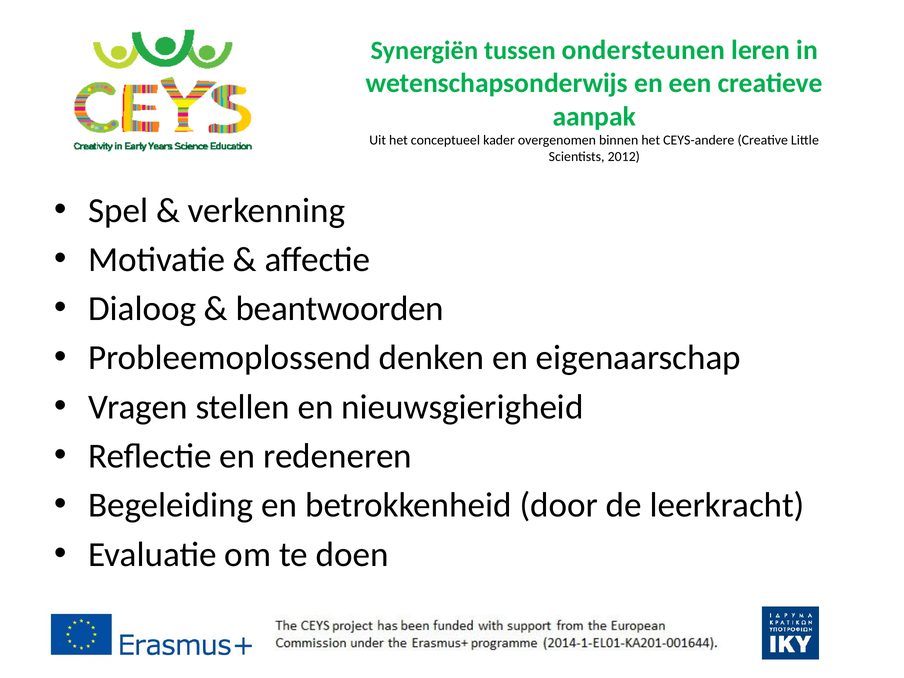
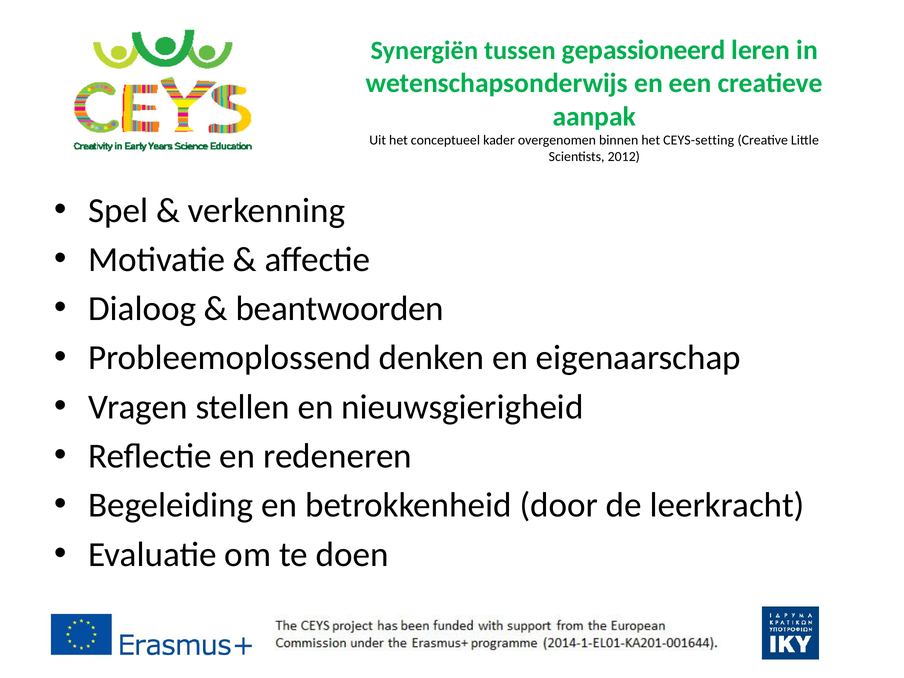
ondersteunen: ondersteunen -> gepassioneerd
CEYS-andere: CEYS-andere -> CEYS-setting
